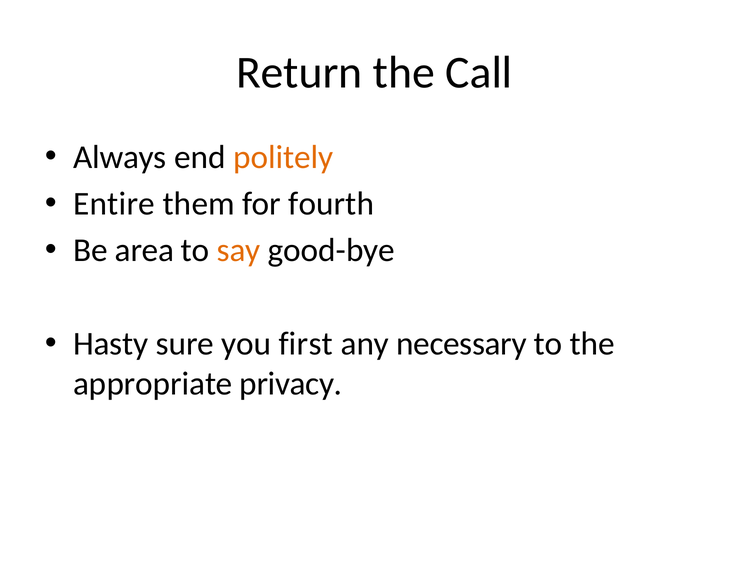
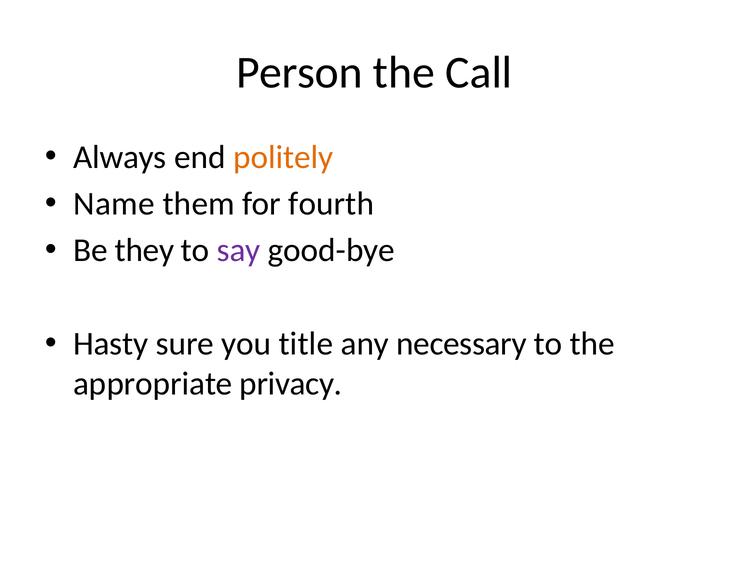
Return: Return -> Person
Entire: Entire -> Name
area: area -> they
say colour: orange -> purple
first: first -> title
